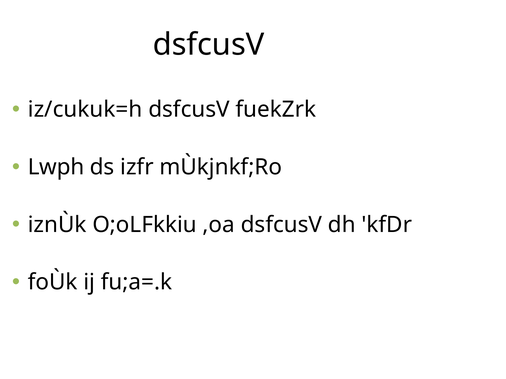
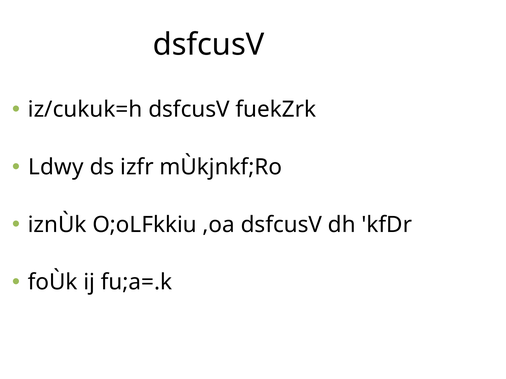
Lwph: Lwph -> Ldwy
